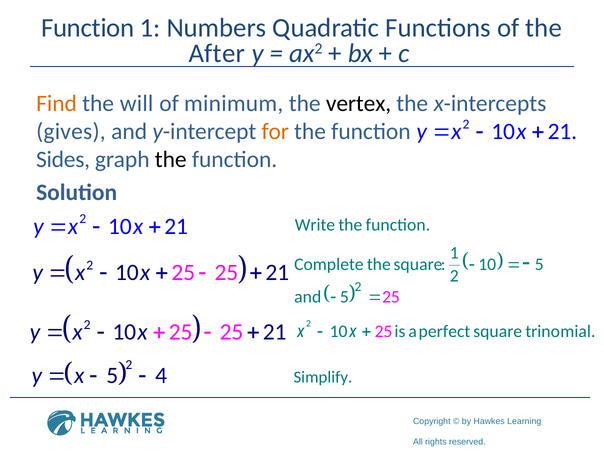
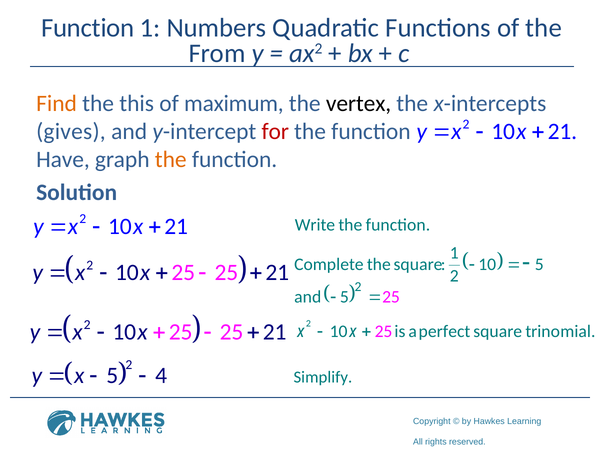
After: After -> From
will: will -> this
minimum: minimum -> maximum
for colour: orange -> red
Sides: Sides -> Have
the at (171, 160) colour: black -> orange
